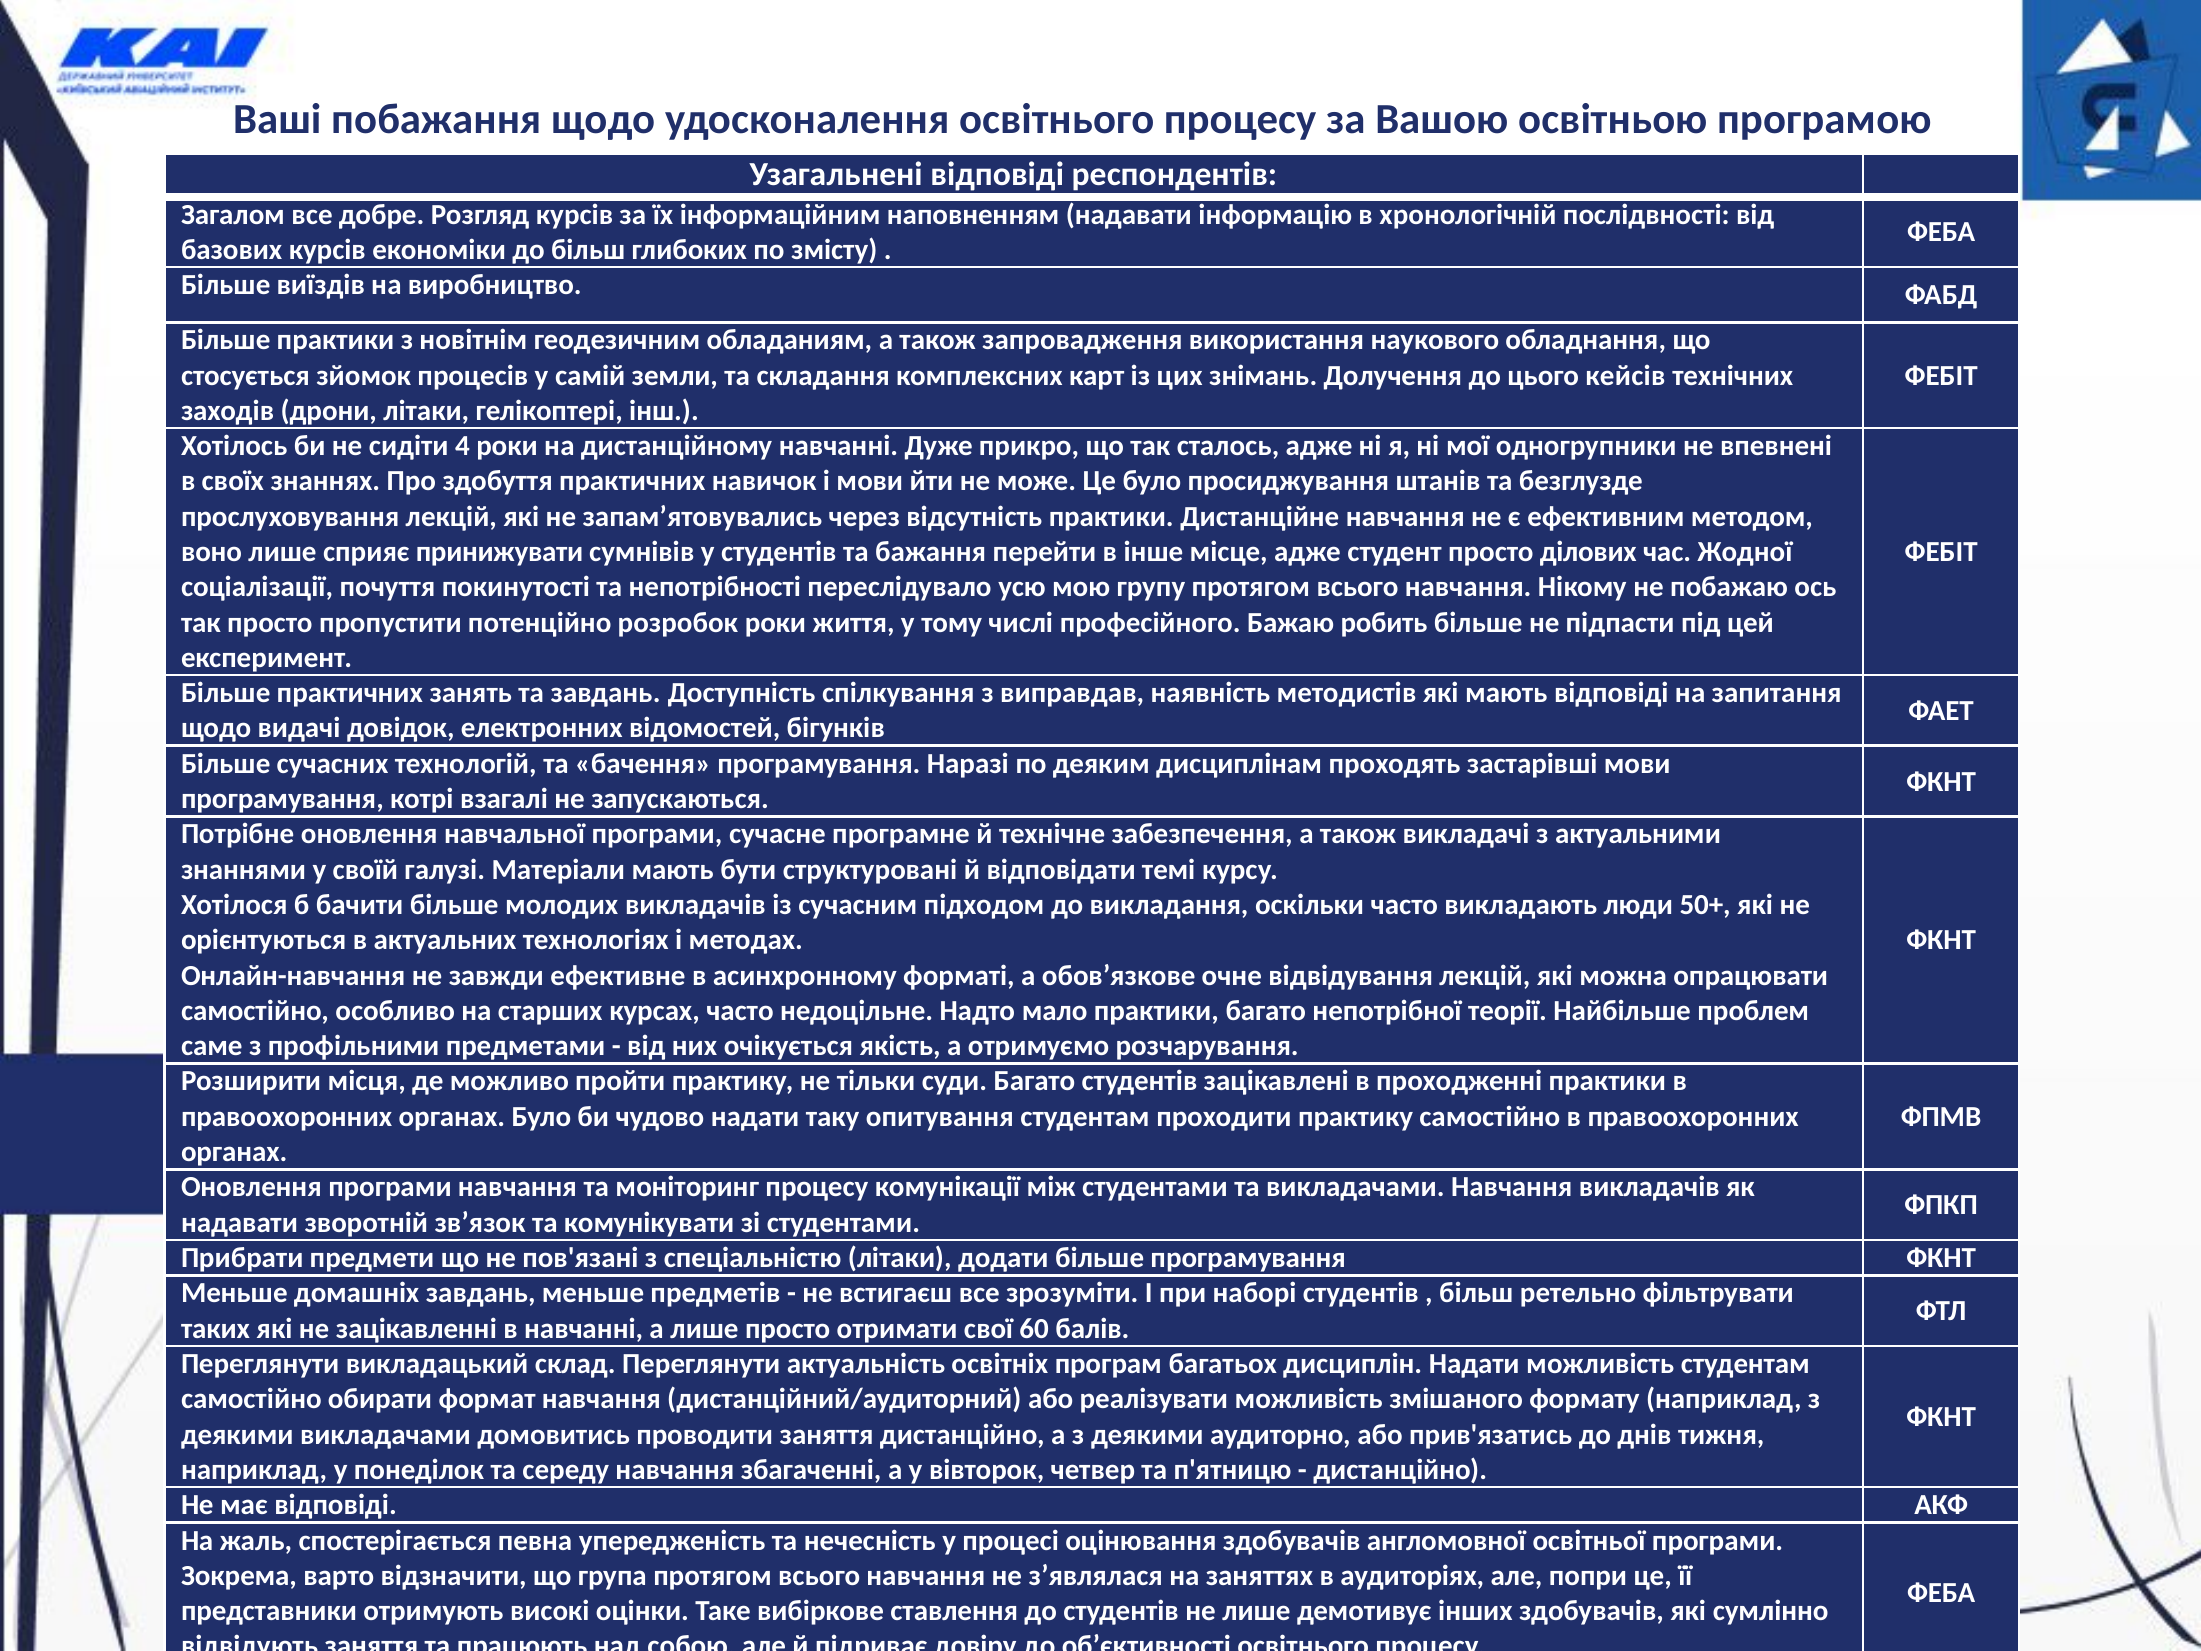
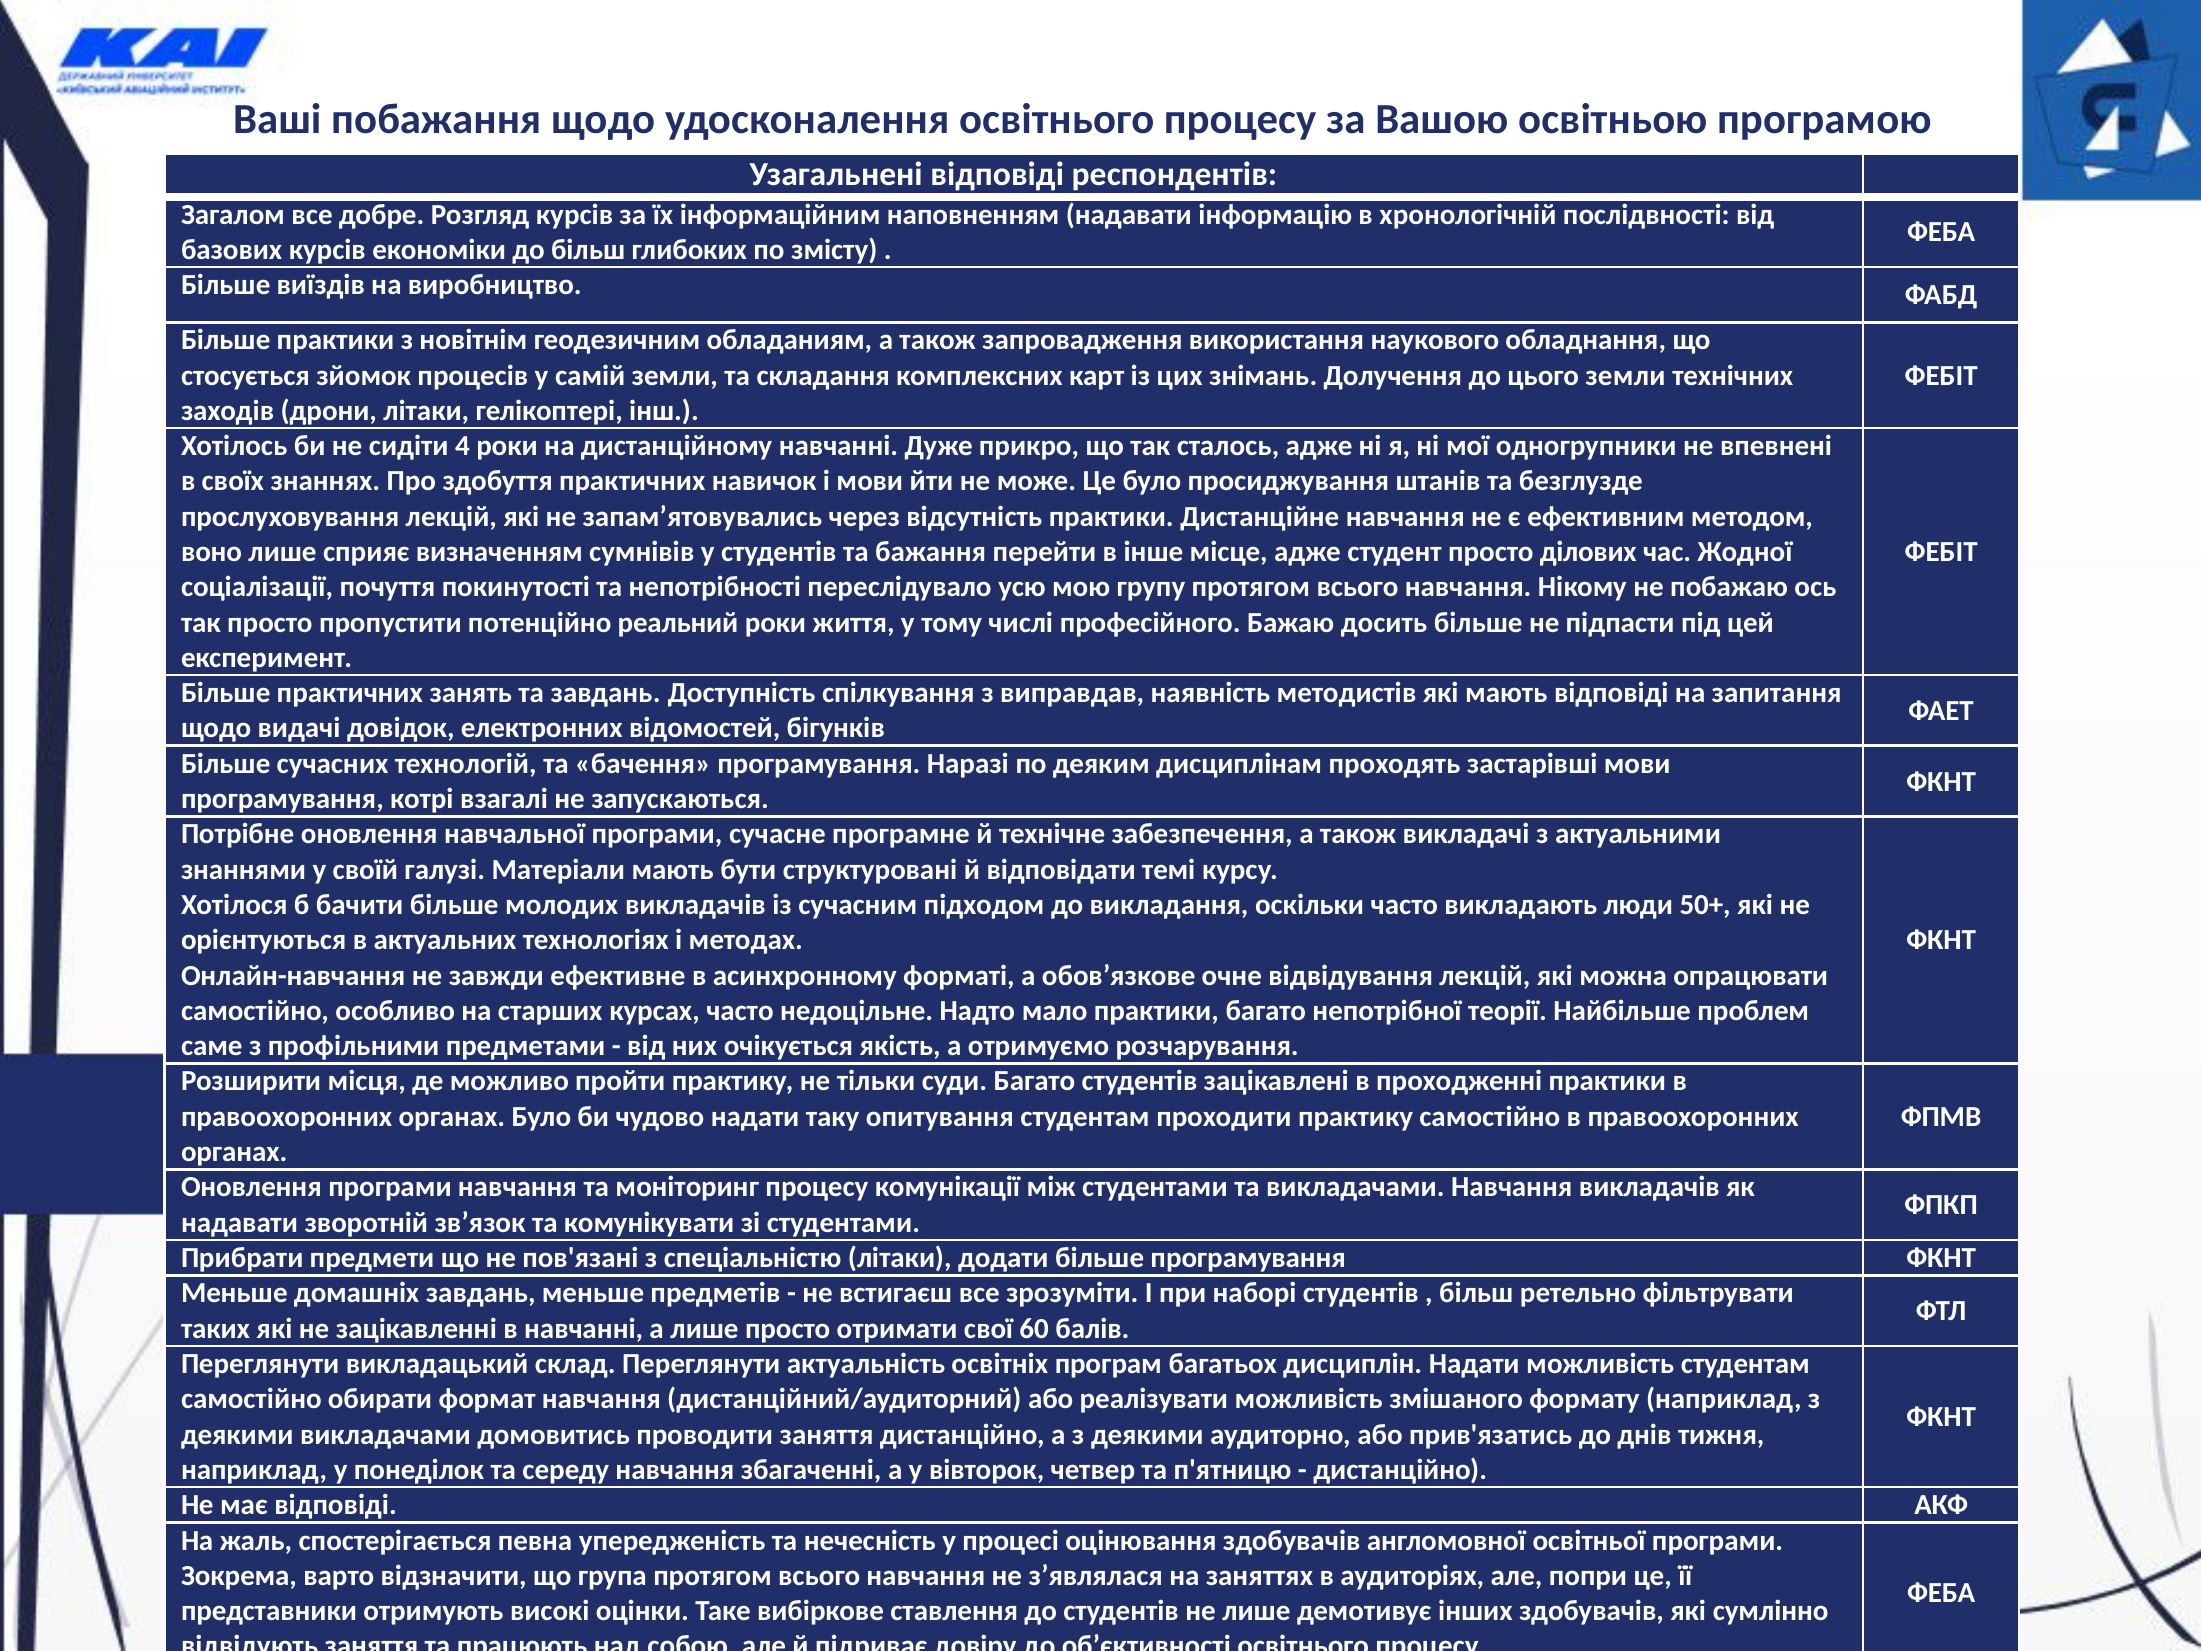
цього кейсів: кейсів -> земли
принижувати: принижувати -> визначенням
розробок: розробок -> реальний
робить: робить -> досить
